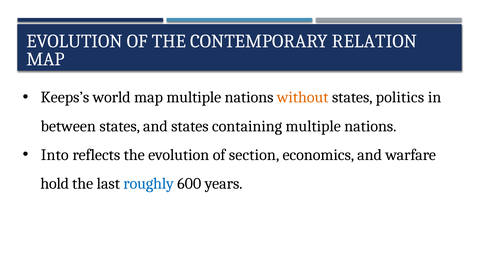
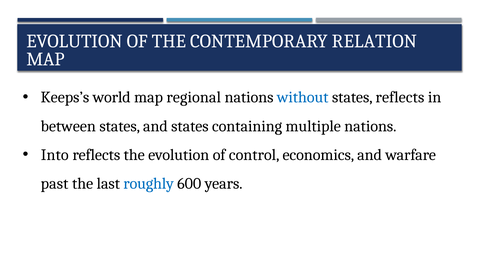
map multiple: multiple -> regional
without colour: orange -> blue
states politics: politics -> reflects
section: section -> control
hold: hold -> past
